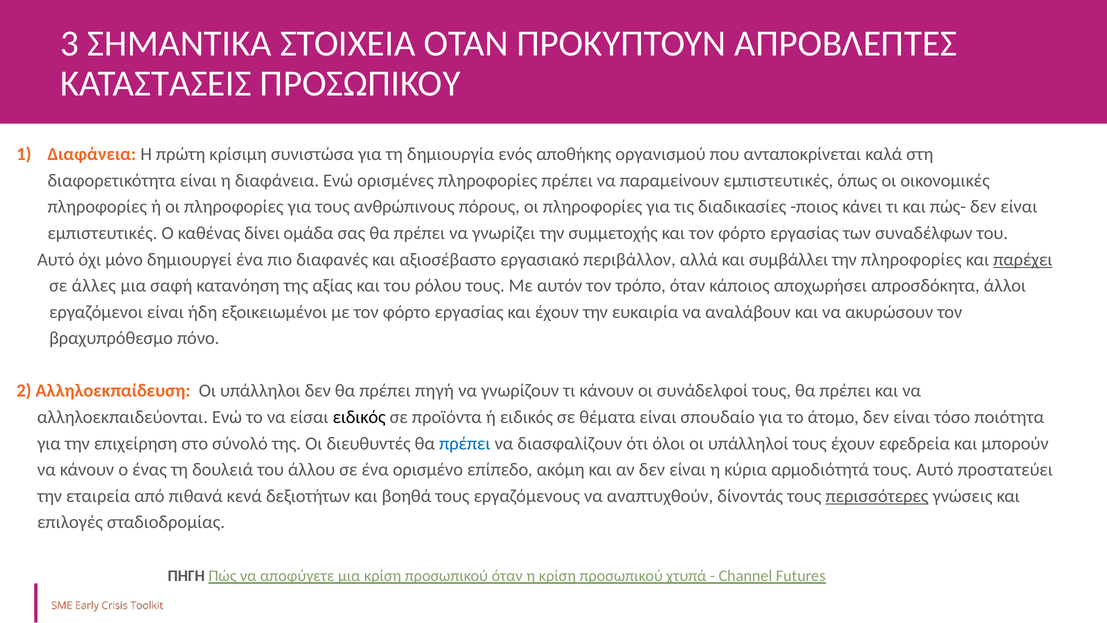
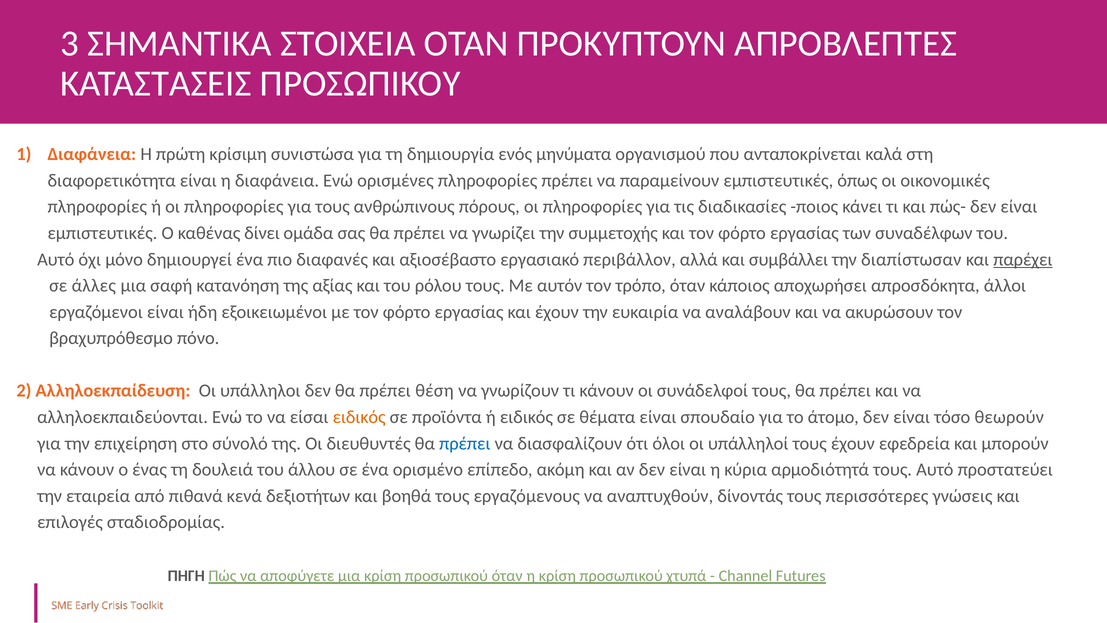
αποθήκης: αποθήκης -> μηνύματα
την πληροφορίες: πληροφορίες -> διαπίστωσαν
πηγή: πηγή -> θέση
ειδικός at (359, 417) colour: black -> orange
ποιότητα: ποιότητα -> θεωρούν
περισσότερες underline: present -> none
